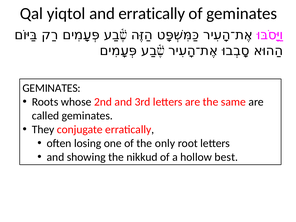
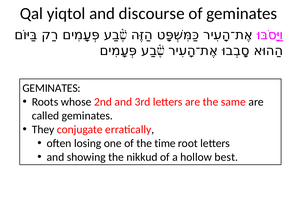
and erratically: erratically -> discourse
only: only -> time
